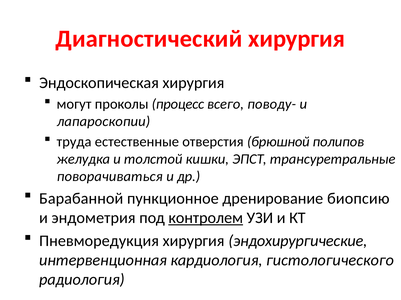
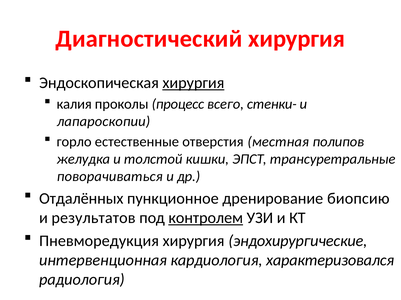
хирургия at (193, 83) underline: none -> present
могут: могут -> калия
поводу-: поводу- -> стенки-
труда: труда -> горло
брюшной: брюшной -> местная
Барабанной: Барабанной -> Отдалённых
эндометрия: эндометрия -> результатов
гистологического: гистологического -> характеризовался
